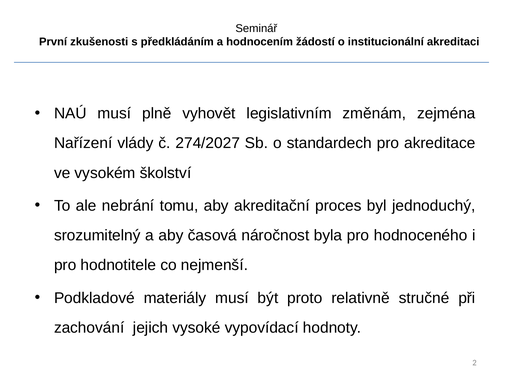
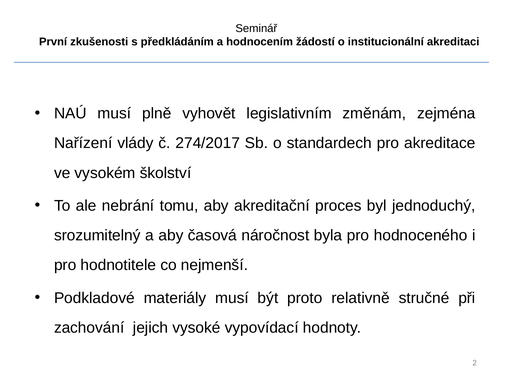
274/2027: 274/2027 -> 274/2017
